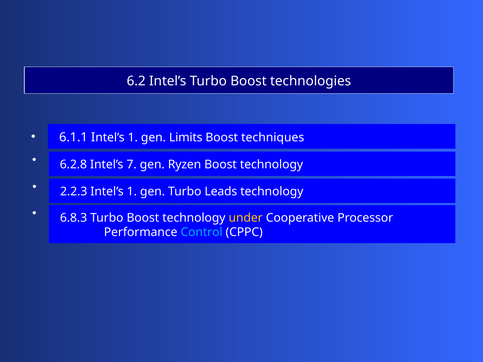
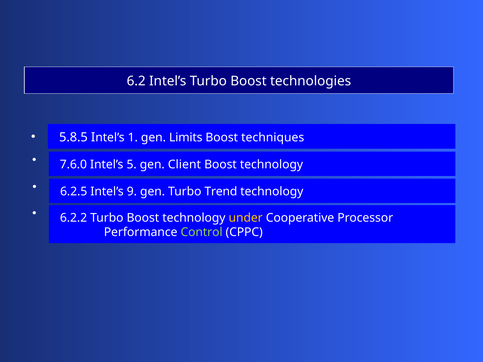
6.1.1: 6.1.1 -> 5.8.5
6.2.8: 6.2.8 -> 7.6.0
7: 7 -> 5
Ryzen: Ryzen -> Client
2.2.3: 2.2.3 -> 6.2.5
1 at (132, 192): 1 -> 9
Leads: Leads -> Trend
6.8.3: 6.8.3 -> 6.2.2
Control colour: light blue -> light green
